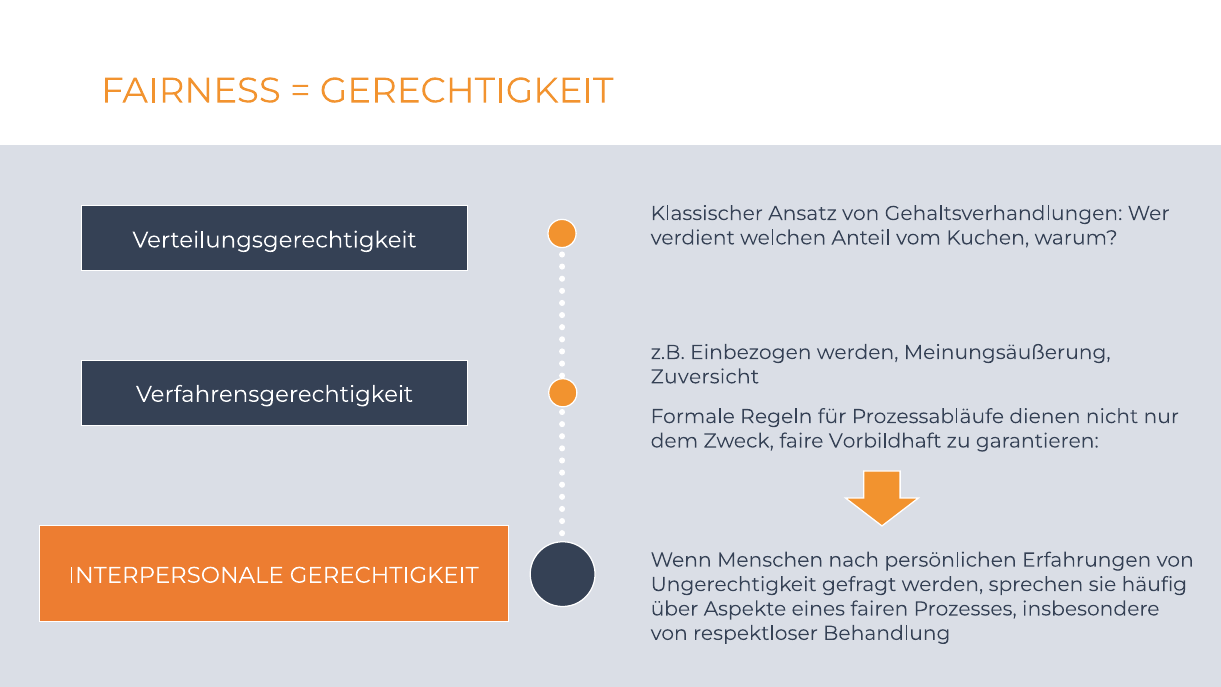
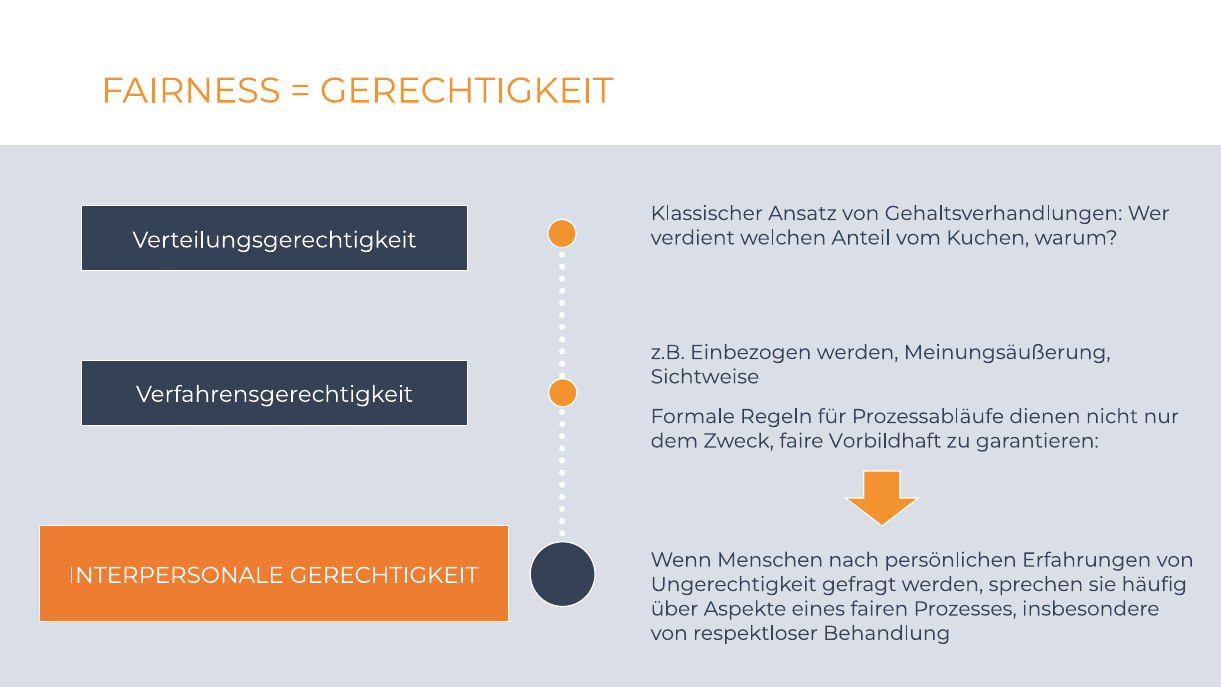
Zuversicht: Zuversicht -> Sichtweise
